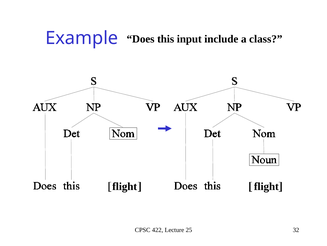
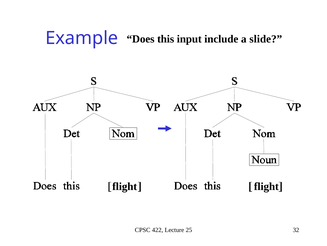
class: class -> slide
